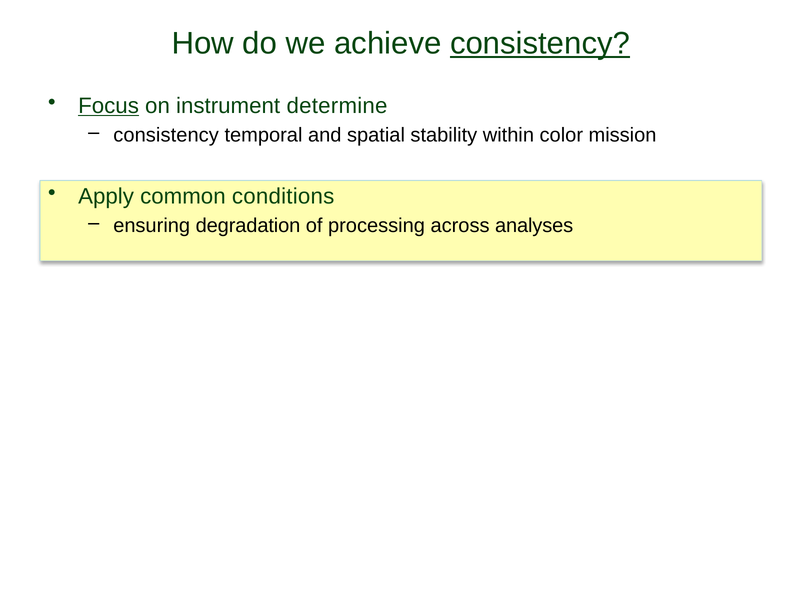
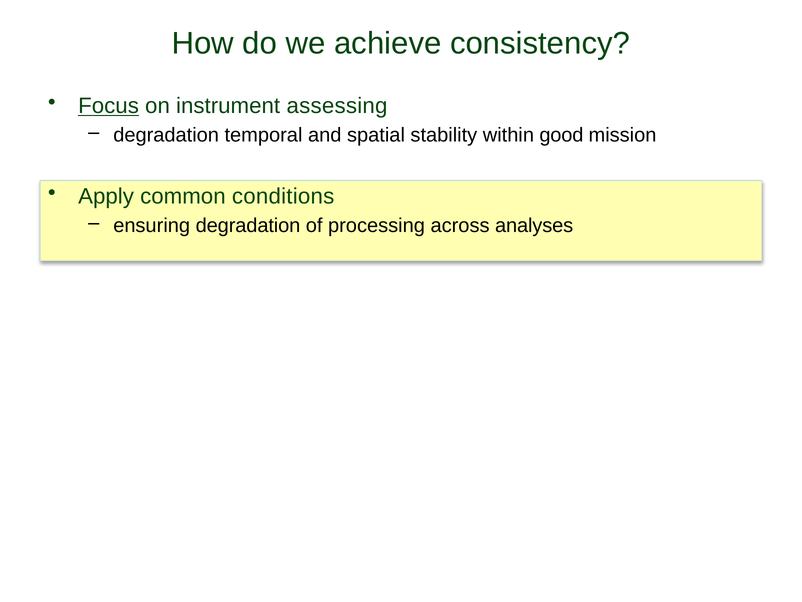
consistency at (540, 44) underline: present -> none
determine: determine -> assessing
consistency at (166, 135): consistency -> degradation
color: color -> good
